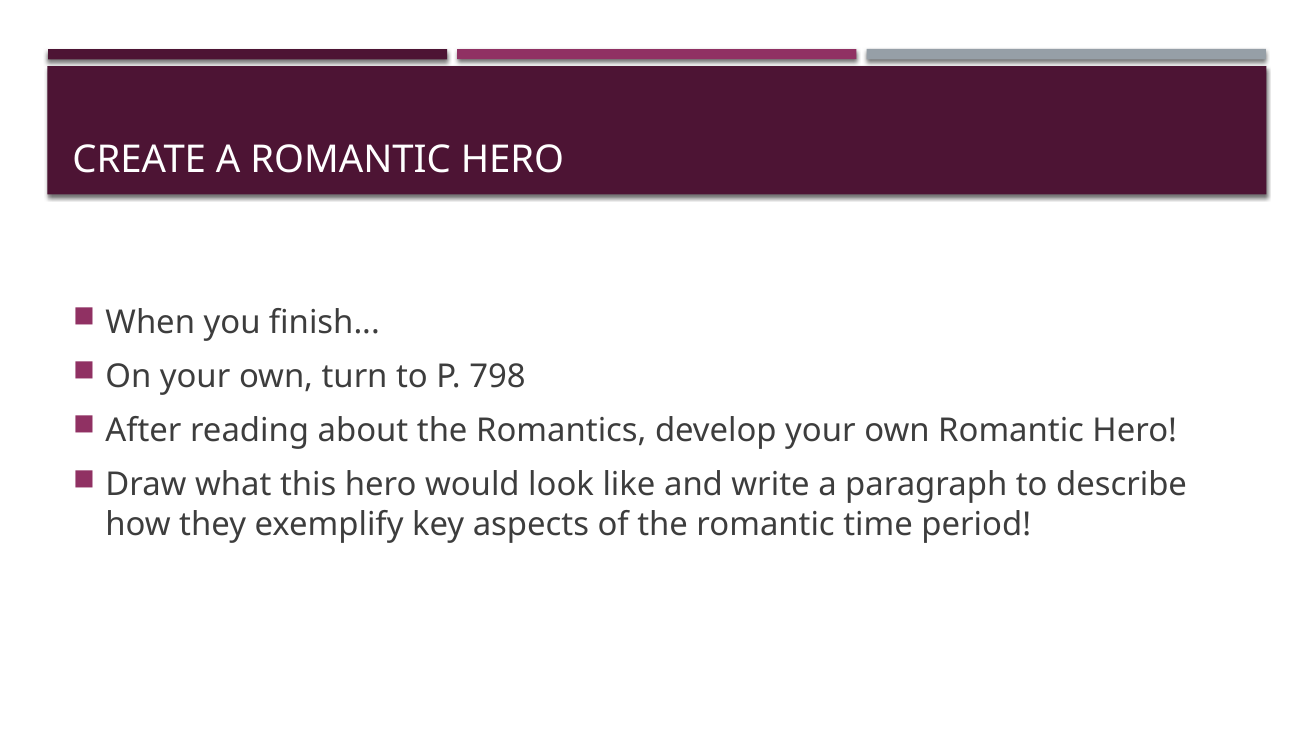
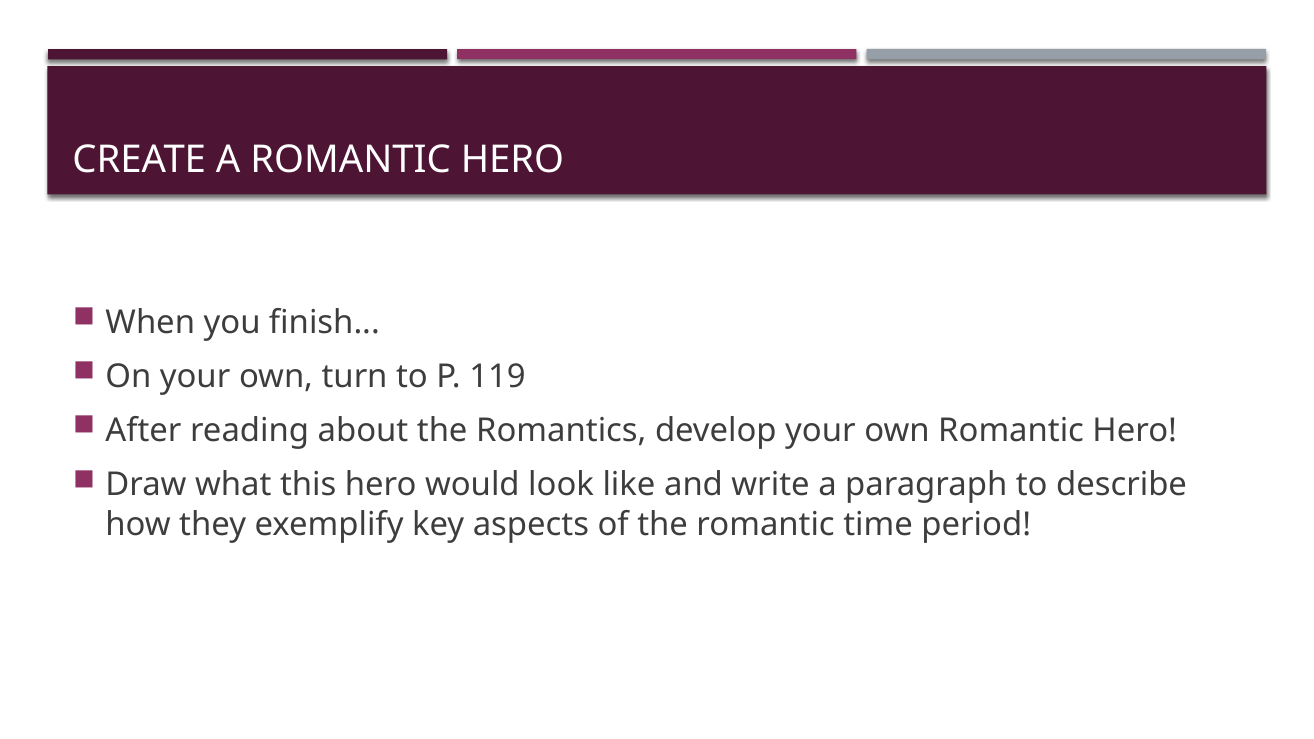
798: 798 -> 119
